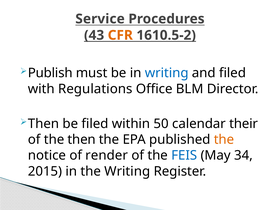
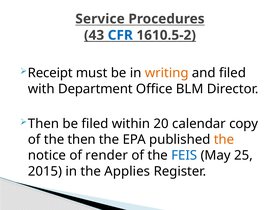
CFR colour: orange -> blue
Publish: Publish -> Receipt
writing at (167, 73) colour: blue -> orange
Regulations: Regulations -> Department
50: 50 -> 20
their: their -> copy
34: 34 -> 25
the Writing: Writing -> Applies
